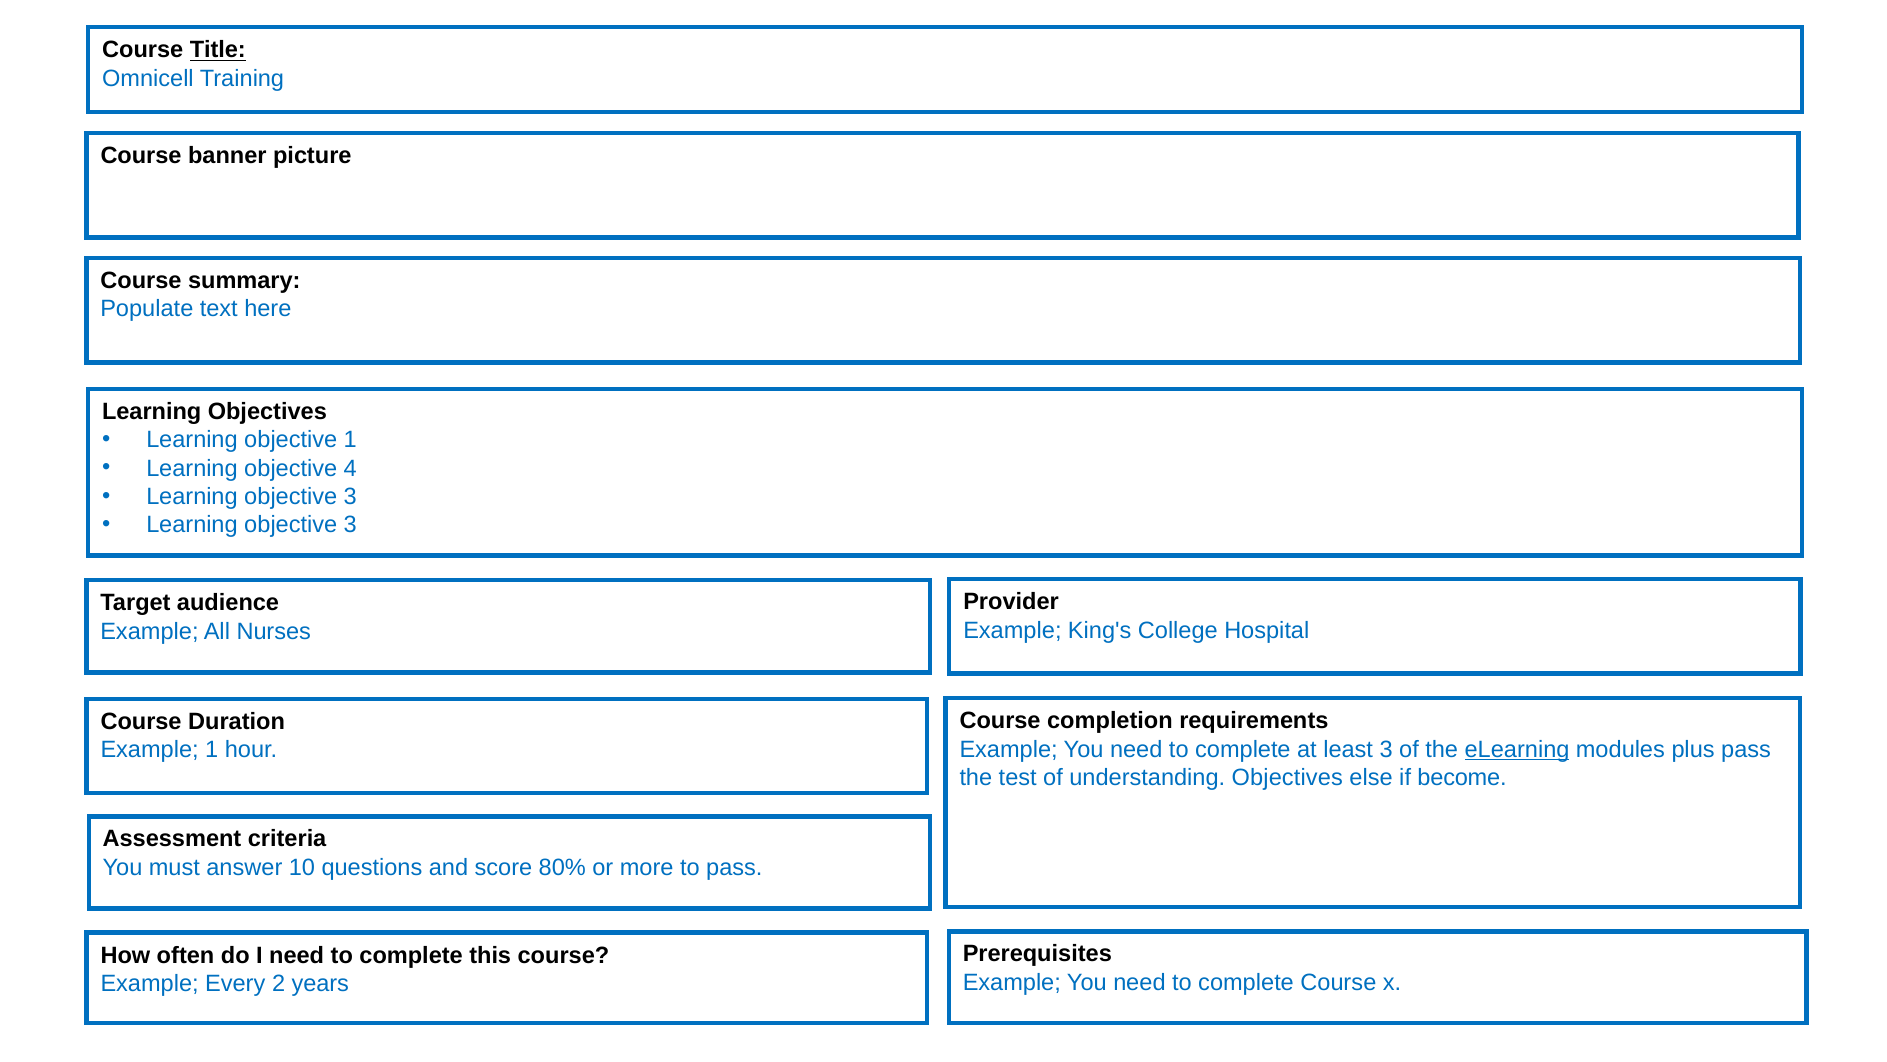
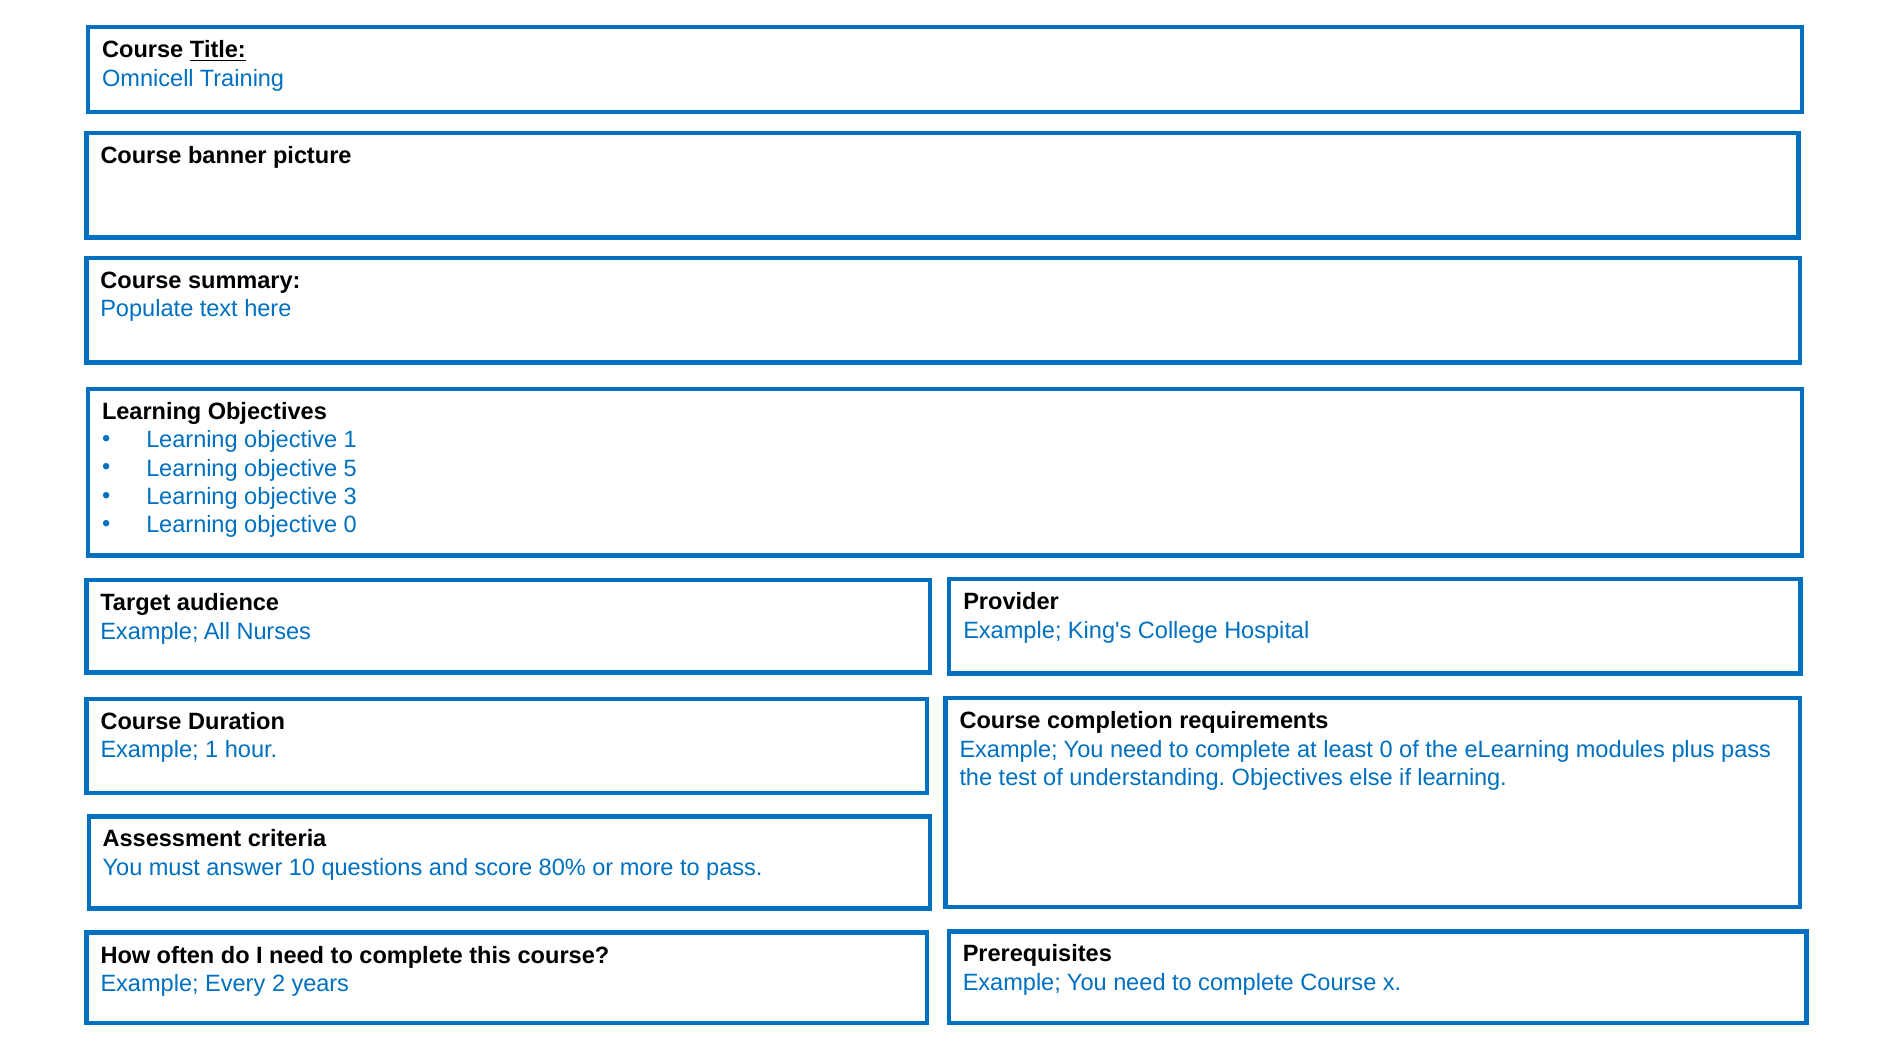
4: 4 -> 5
3 at (350, 525): 3 -> 0
least 3: 3 -> 0
eLearning underline: present -> none
if become: become -> learning
